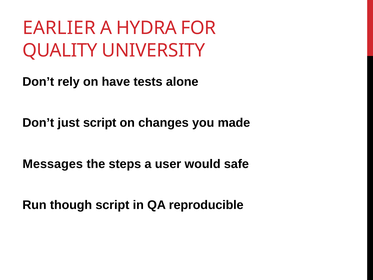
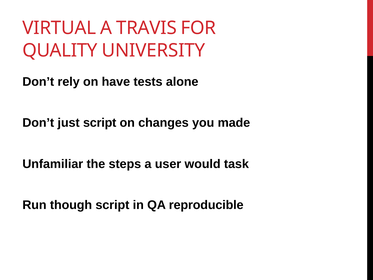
EARLIER: EARLIER -> VIRTUAL
HYDRA: HYDRA -> TRAVIS
Messages: Messages -> Unfamiliar
safe: safe -> task
